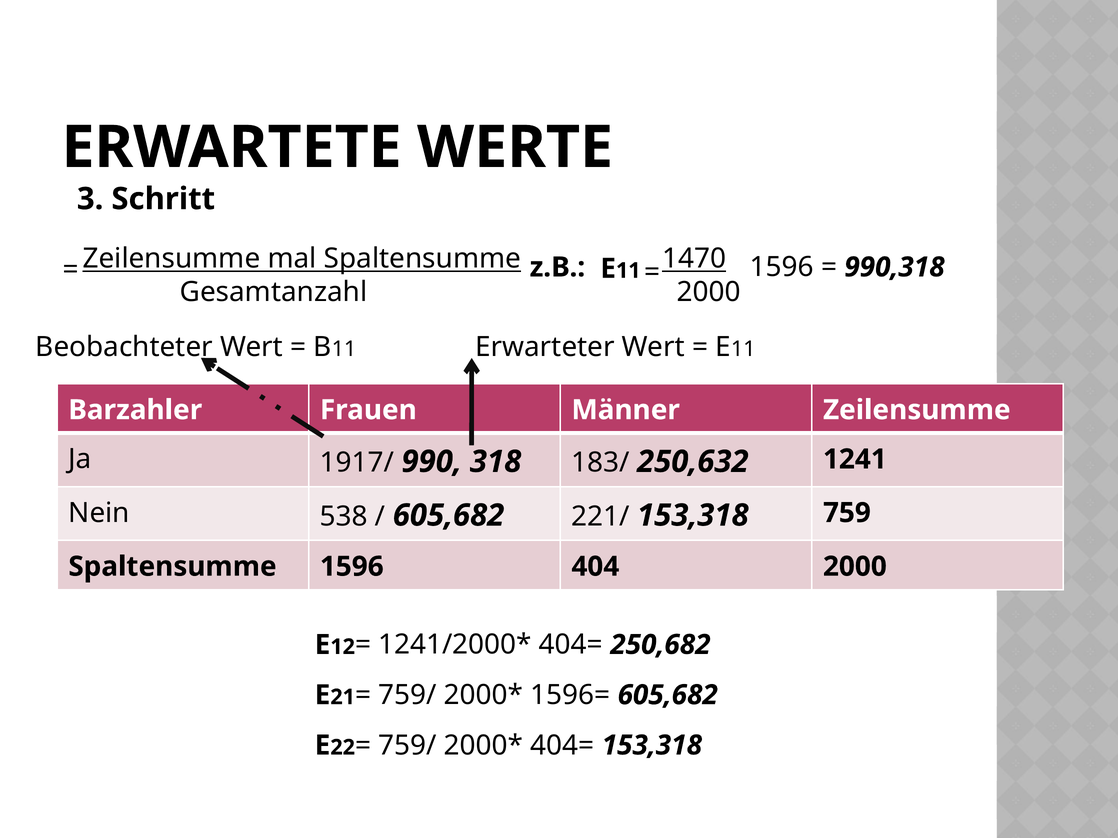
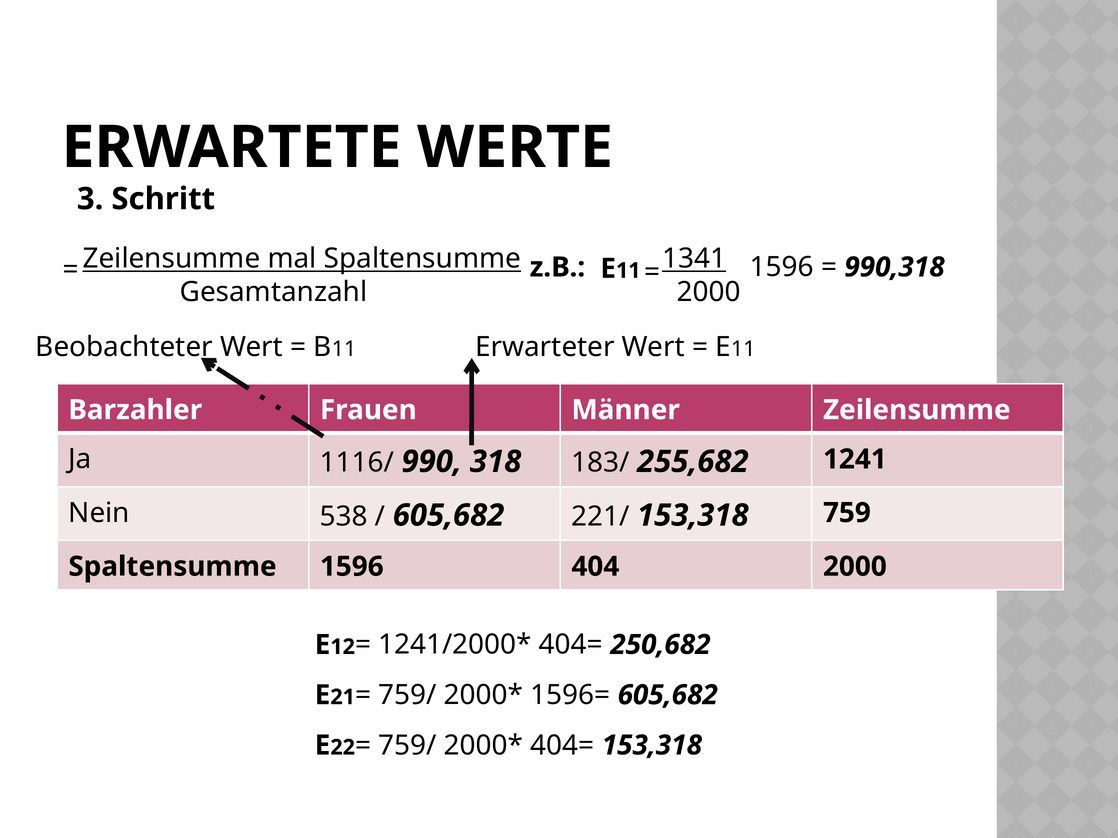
1470: 1470 -> 1341
1917/: 1917/ -> 1116/
250,632: 250,632 -> 255,682
